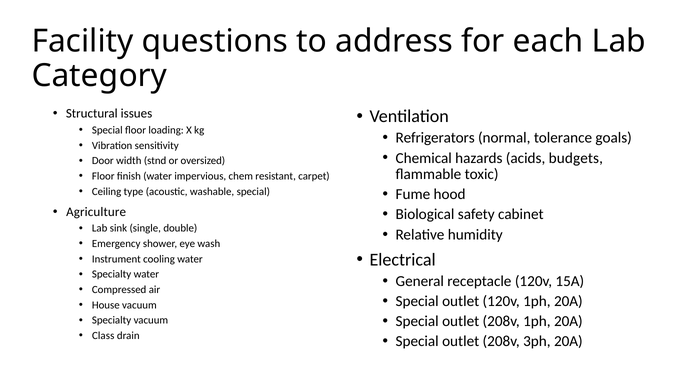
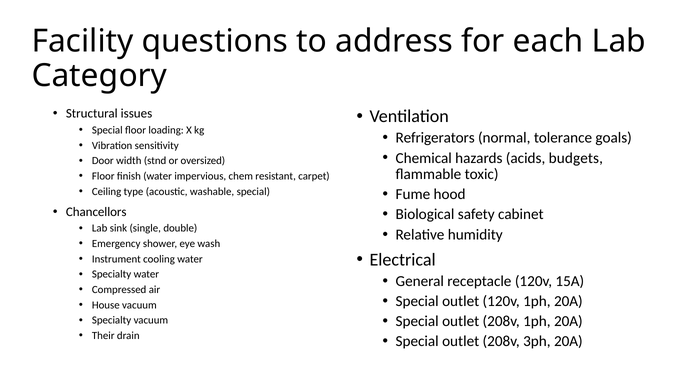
Agriculture: Agriculture -> Chancellors
Class: Class -> Their
